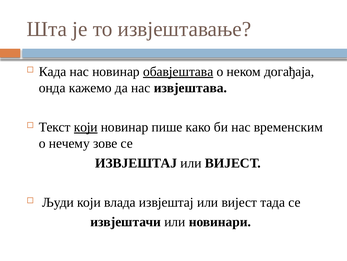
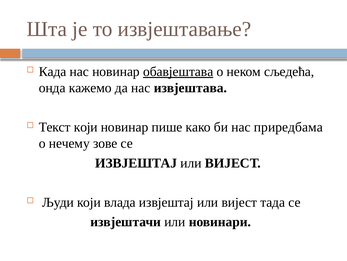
догађаја: догађаја -> сљедећа
који at (86, 127) underline: present -> none
временским: временским -> приредбама
